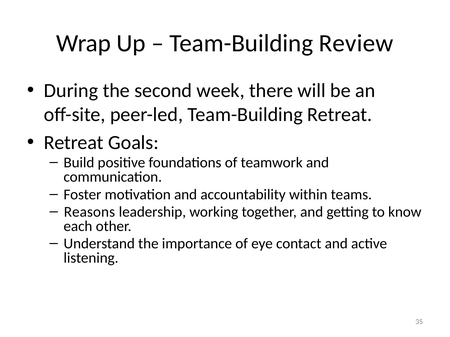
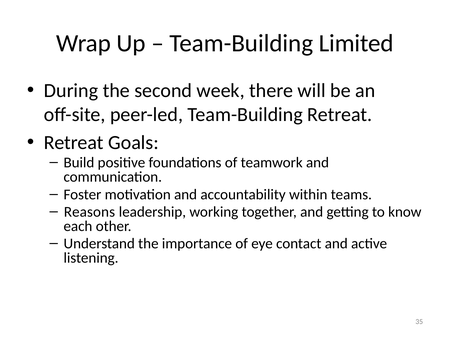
Review: Review -> Limited
